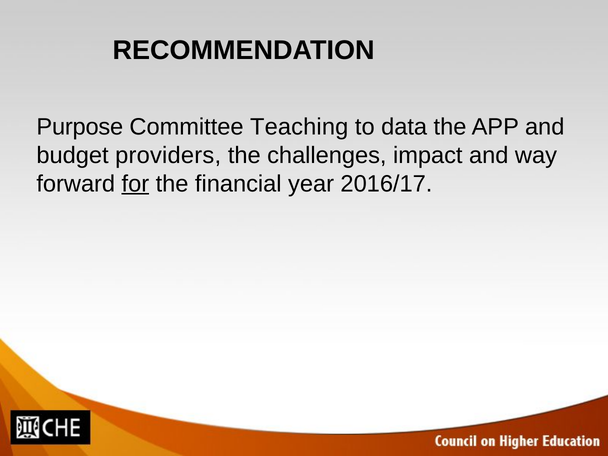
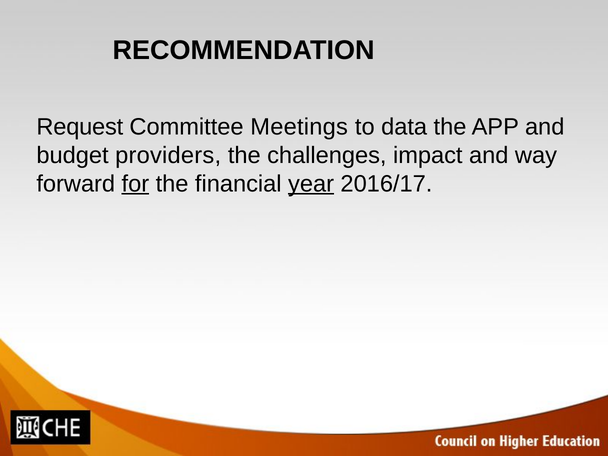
Purpose: Purpose -> Request
Teaching: Teaching -> Meetings
year underline: none -> present
